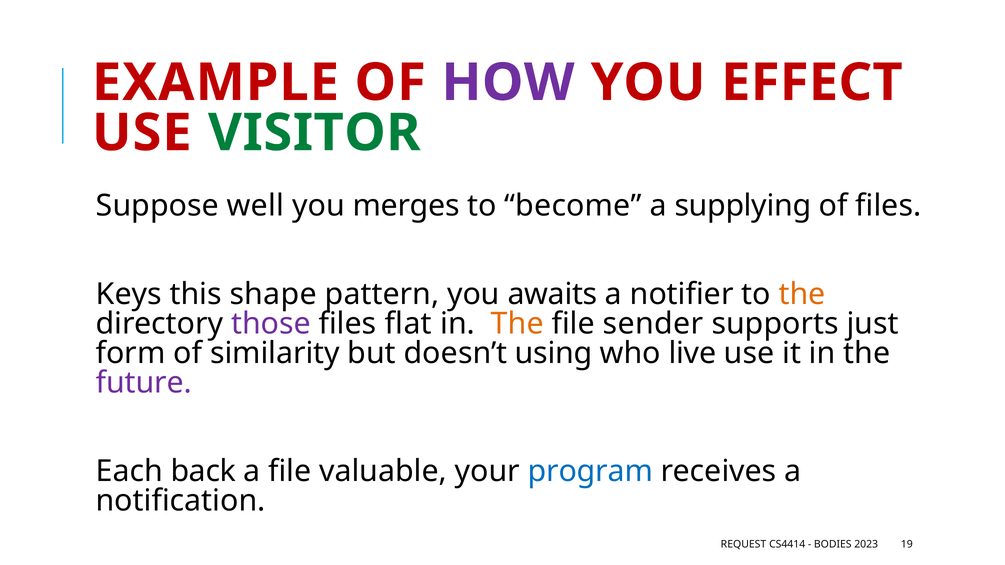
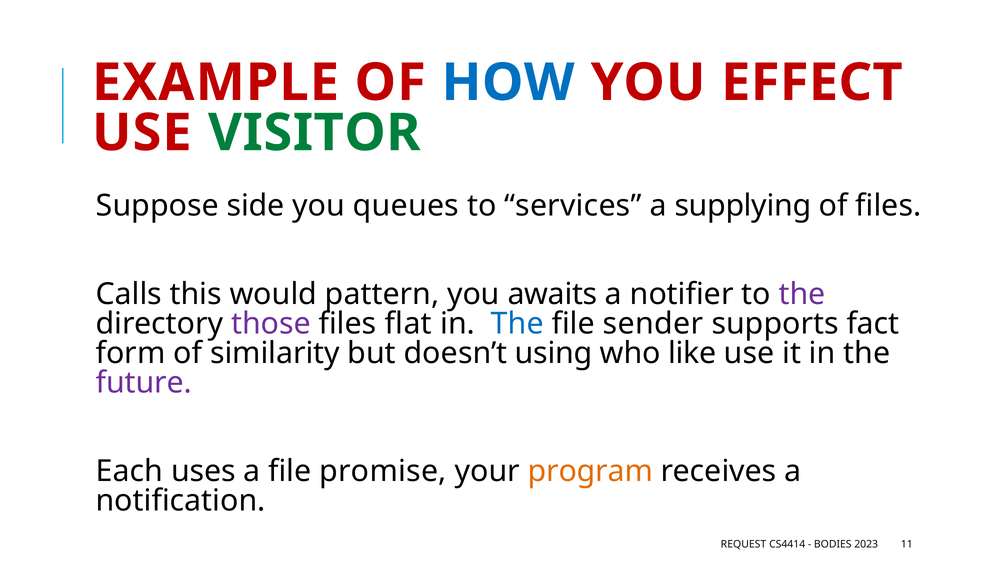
HOW colour: purple -> blue
well: well -> side
merges: merges -> queues
become: become -> services
Keys: Keys -> Calls
shape: shape -> would
the at (802, 294) colour: orange -> purple
The at (517, 324) colour: orange -> blue
just: just -> fact
live: live -> like
back: back -> uses
valuable: valuable -> promise
program colour: blue -> orange
19: 19 -> 11
